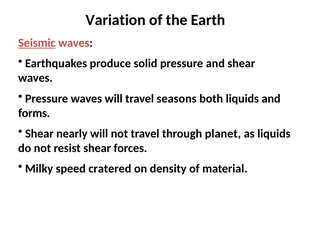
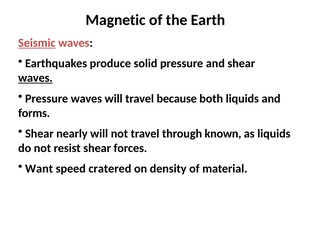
Variation: Variation -> Magnetic
waves at (35, 78) underline: none -> present
seasons: seasons -> because
planet: planet -> known
Milky: Milky -> Want
